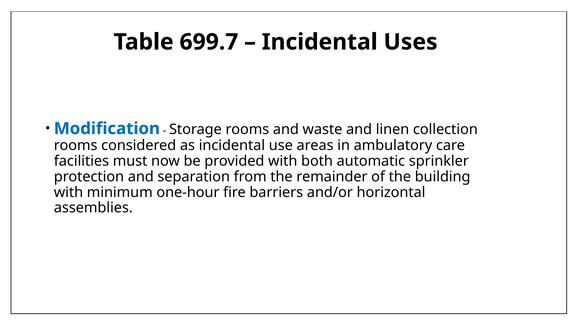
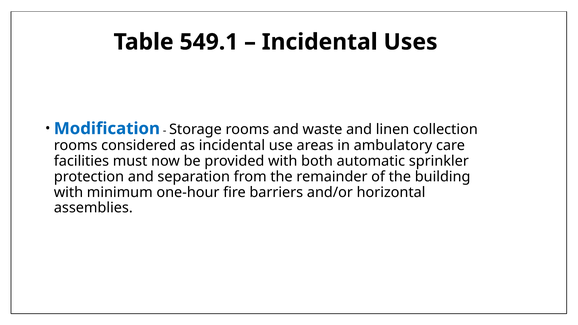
699.7: 699.7 -> 549.1
